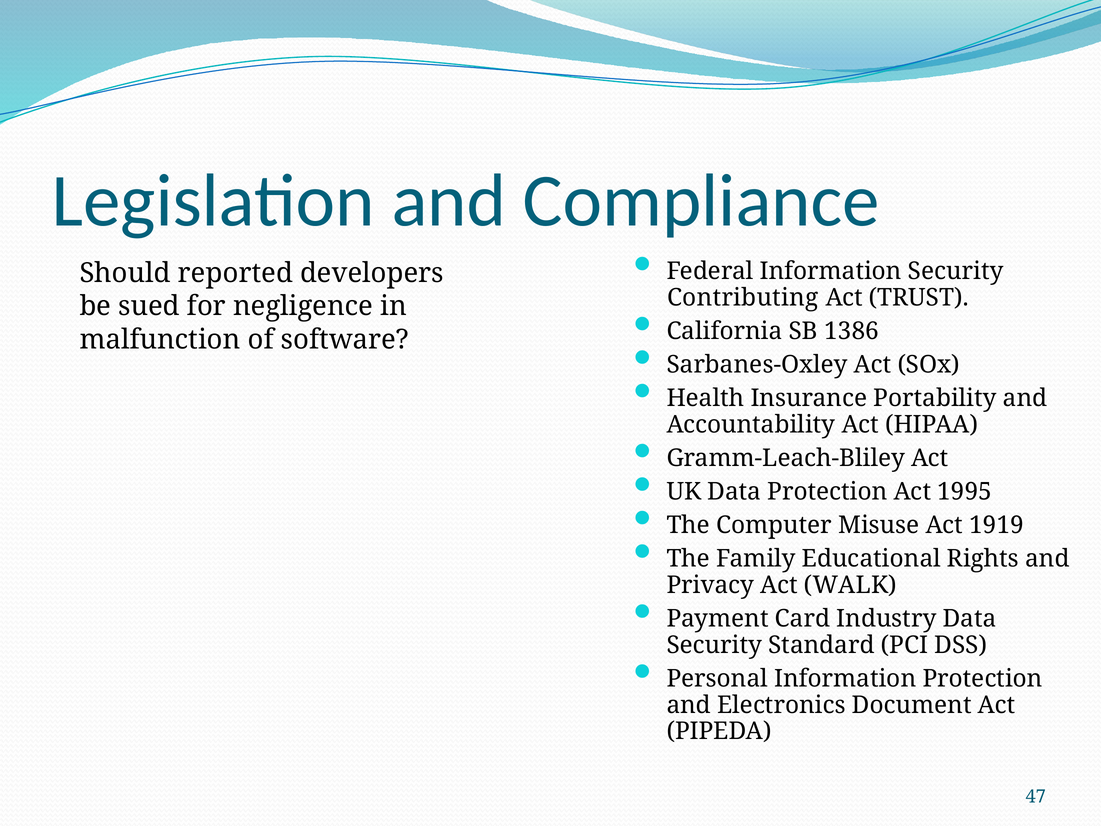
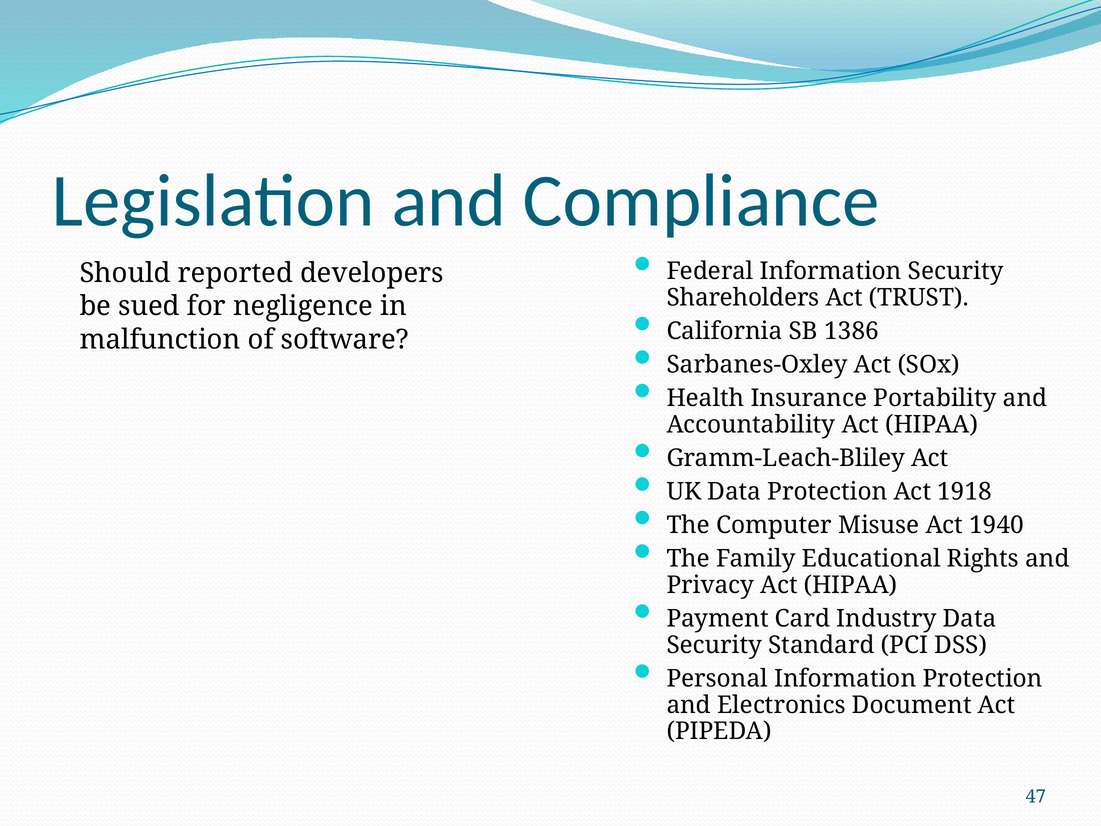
Contributing: Contributing -> Shareholders
1995: 1995 -> 1918
1919: 1919 -> 1940
Privacy Act WALK: WALK -> HIPAA
